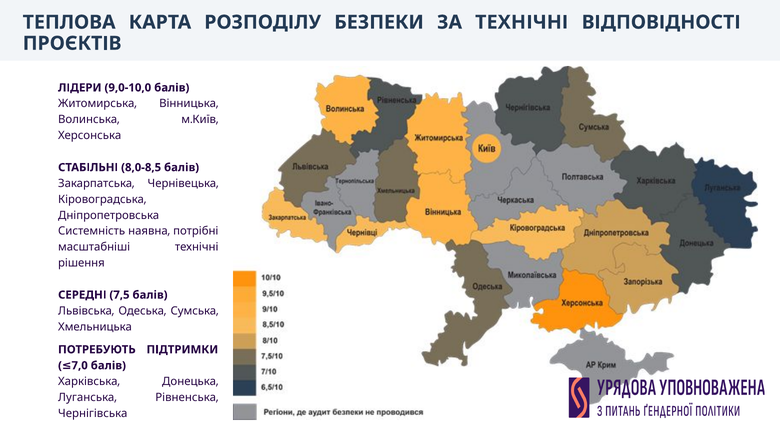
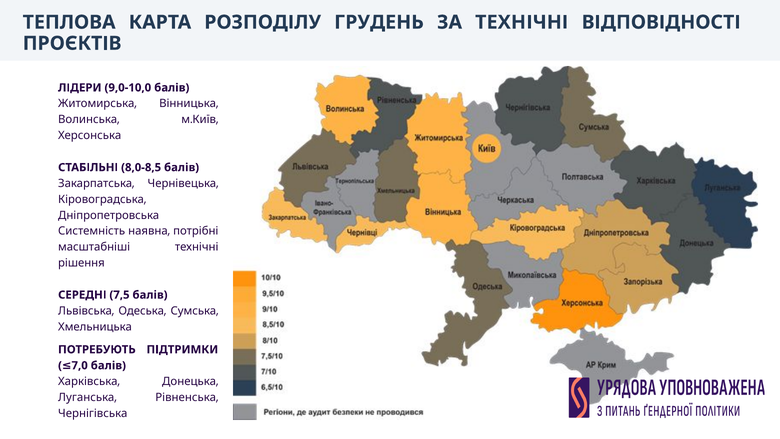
БЕЗПЕКИ: БЕЗПЕКИ -> ГРУДЕНЬ
